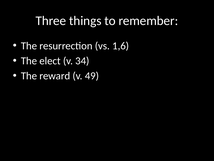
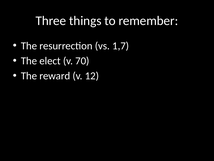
1,6: 1,6 -> 1,7
34: 34 -> 70
49: 49 -> 12
